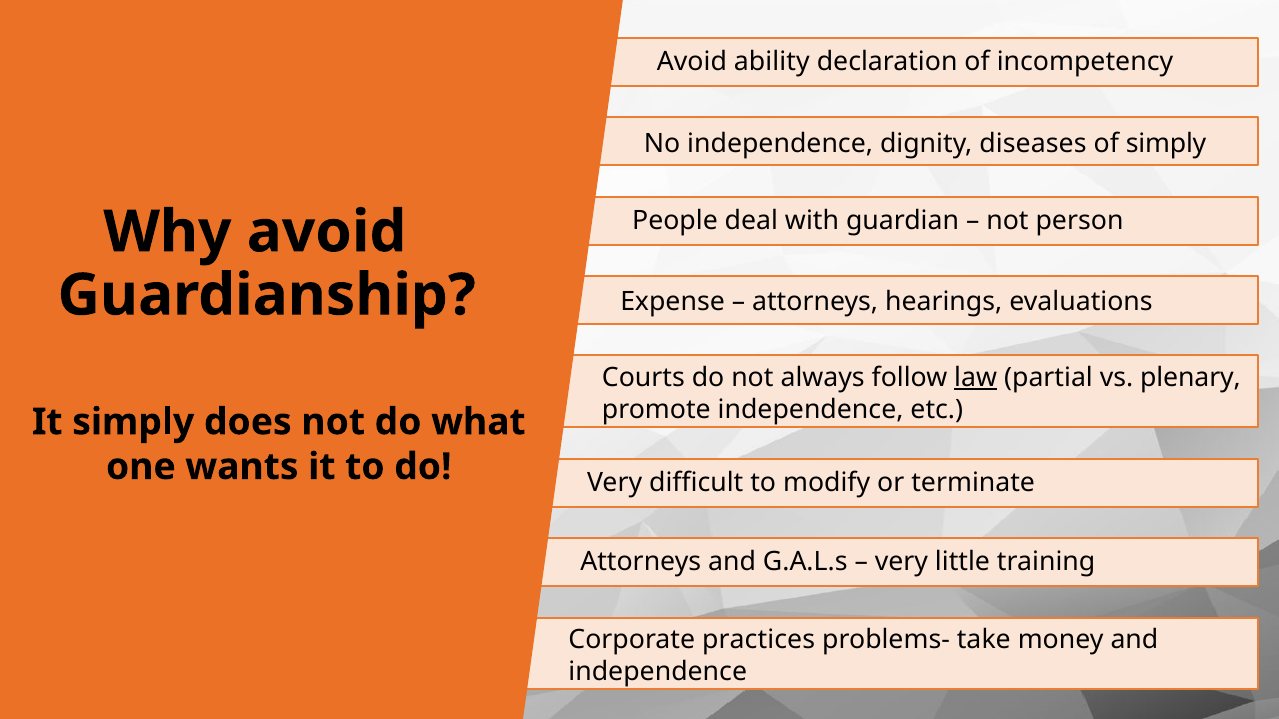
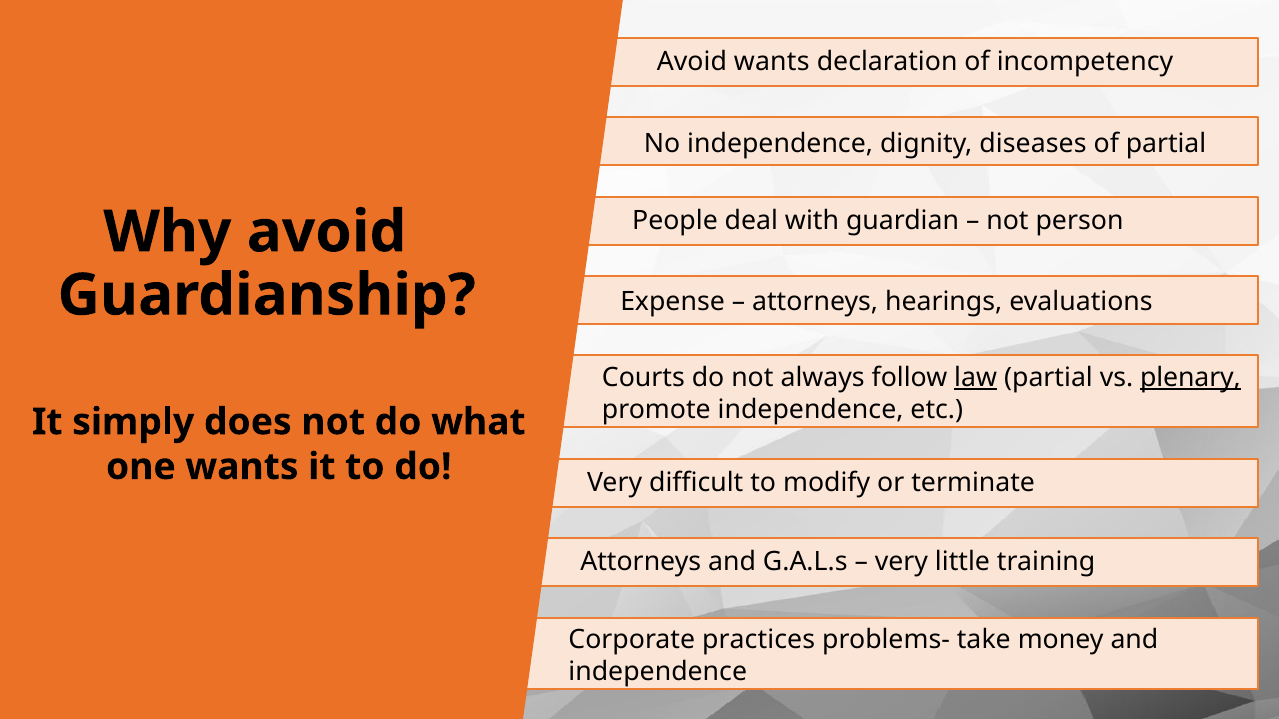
Avoid ability: ability -> wants
of simply: simply -> partial
plenary underline: none -> present
